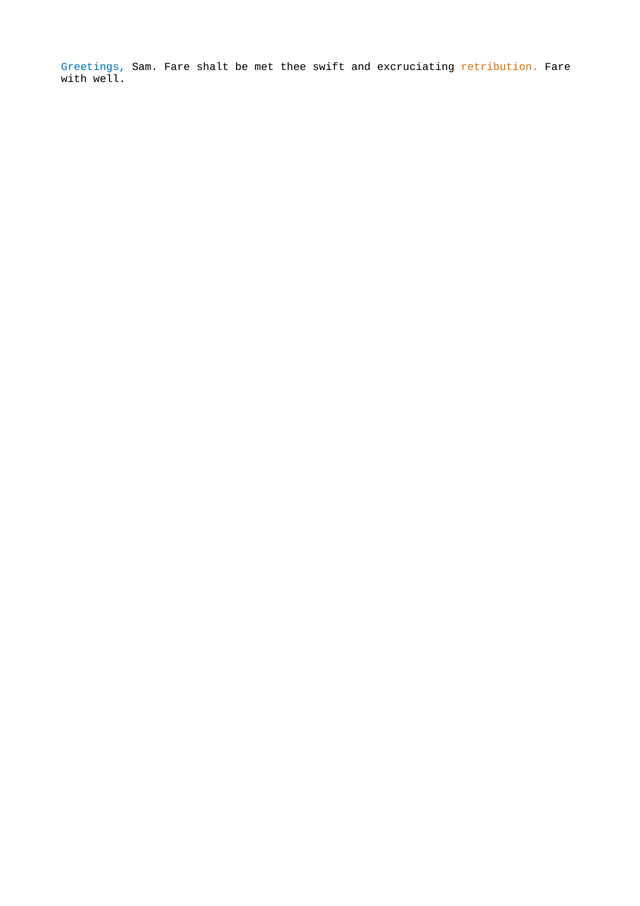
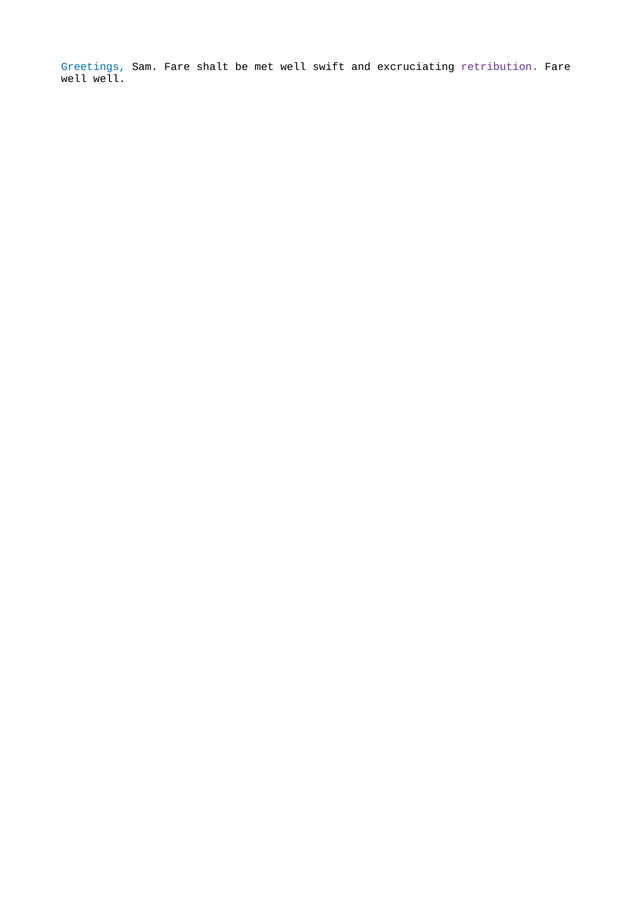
met thee: thee -> well
retribution colour: orange -> purple
with at (74, 79): with -> well
